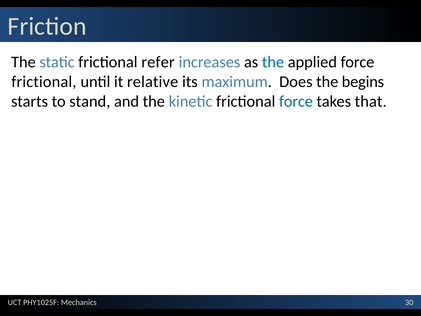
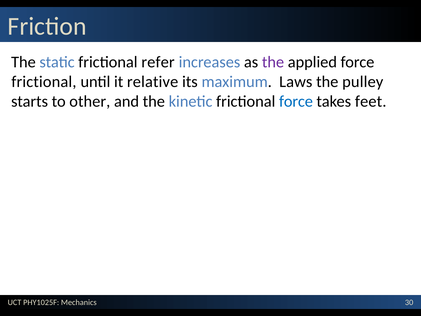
the at (273, 62) colour: blue -> purple
Does: Does -> Laws
begins: begins -> pulley
stand: stand -> other
that: that -> feet
